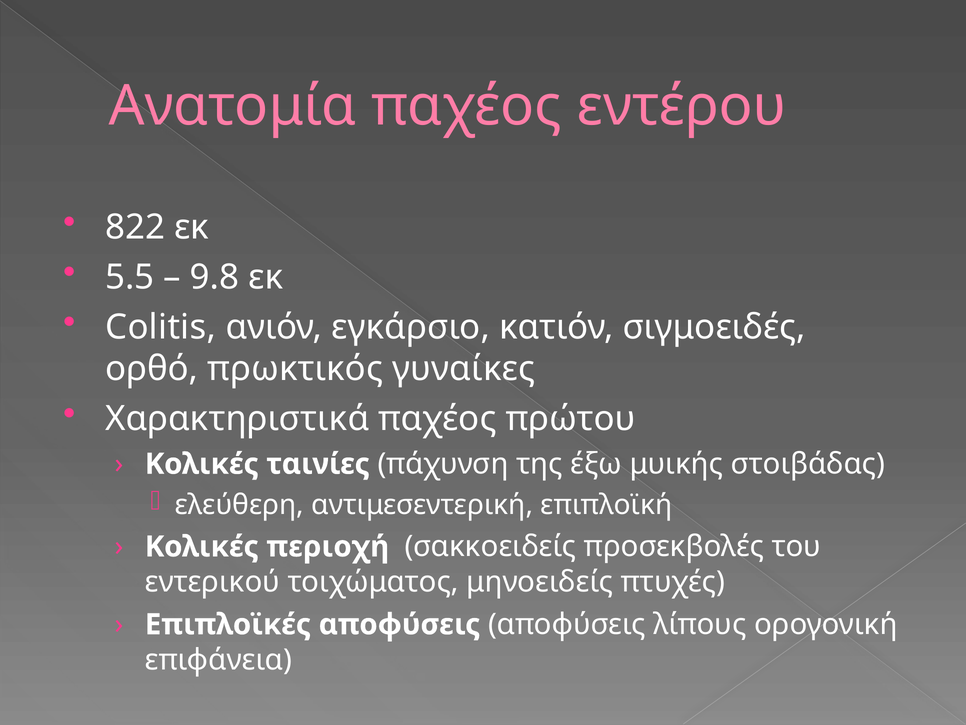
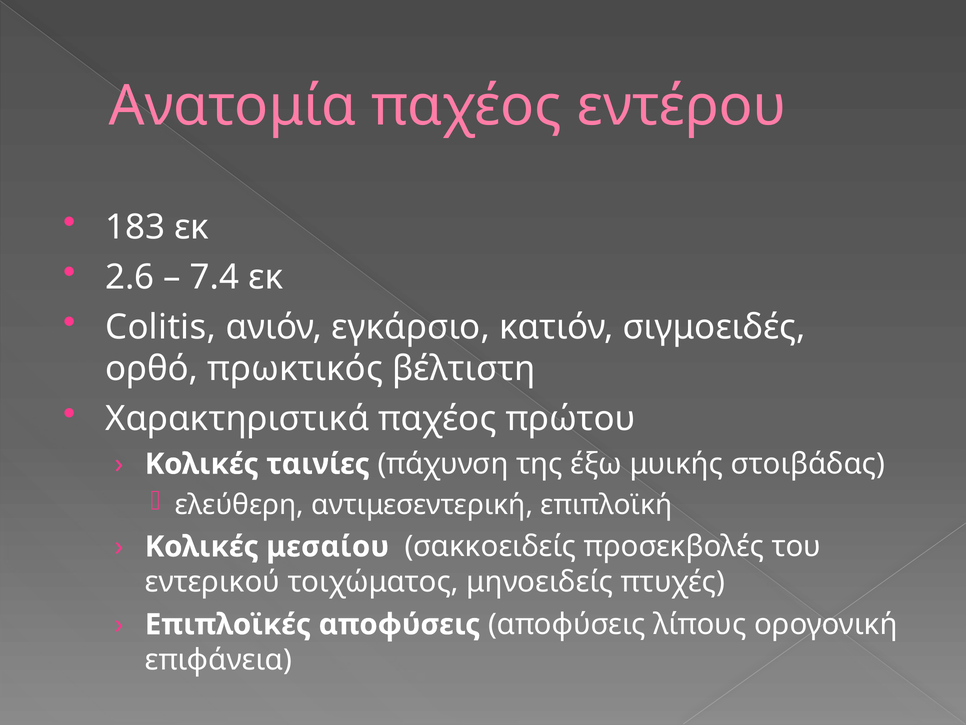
822: 822 -> 183
5.5: 5.5 -> 2.6
9.8: 9.8 -> 7.4
γυναίκες: γυναίκες -> βέλτιστη
περιοχή: περιοχή -> μεσαίου
